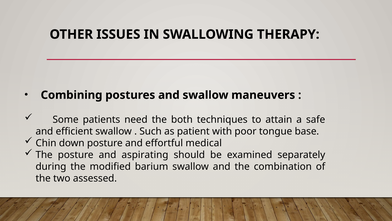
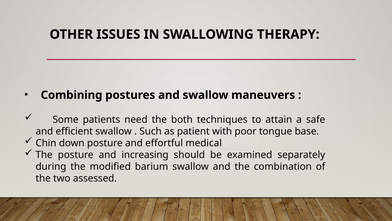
aspirating: aspirating -> increasing
